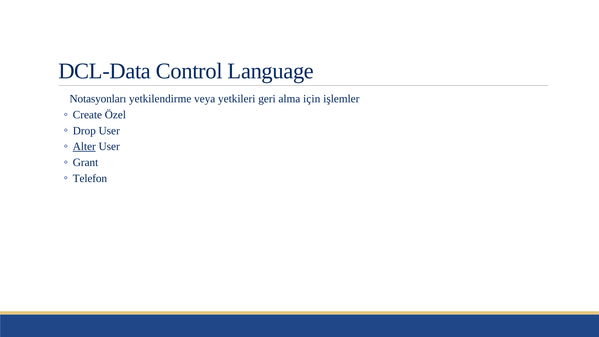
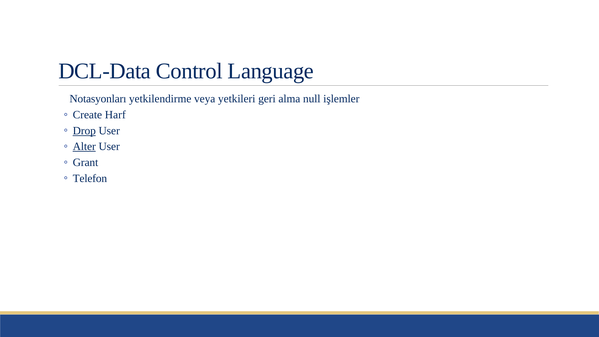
için: için -> null
Özel: Özel -> Harf
Drop underline: none -> present
